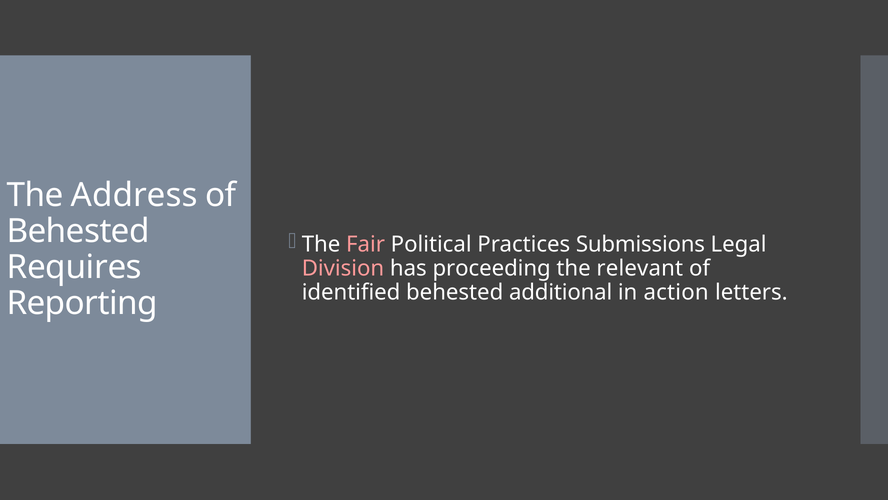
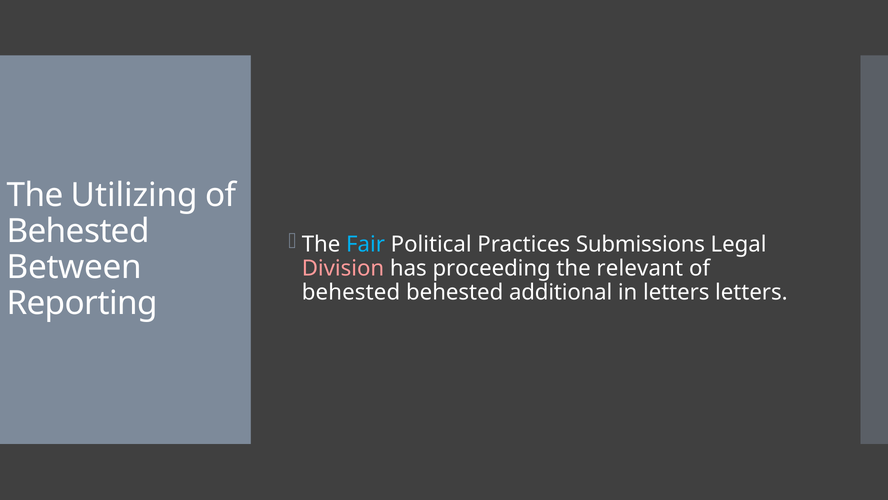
Address: Address -> Utilizing
Fair colour: pink -> light blue
Requires: Requires -> Between
identified at (351, 292): identified -> behested
in action: action -> letters
